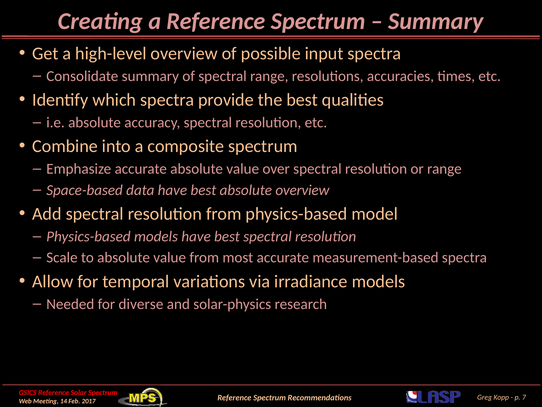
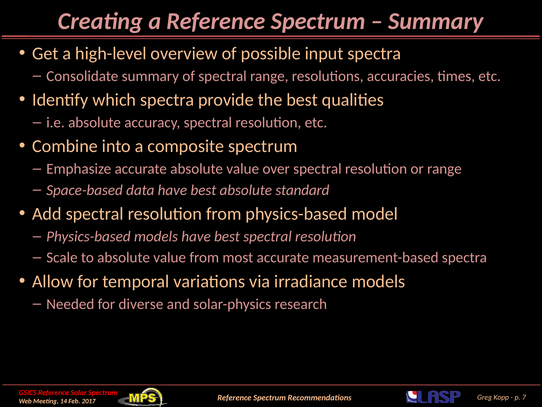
absolute overview: overview -> standard
